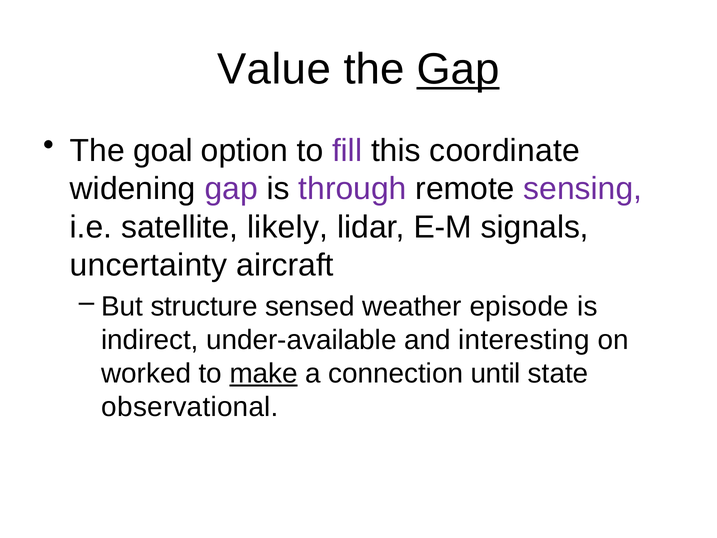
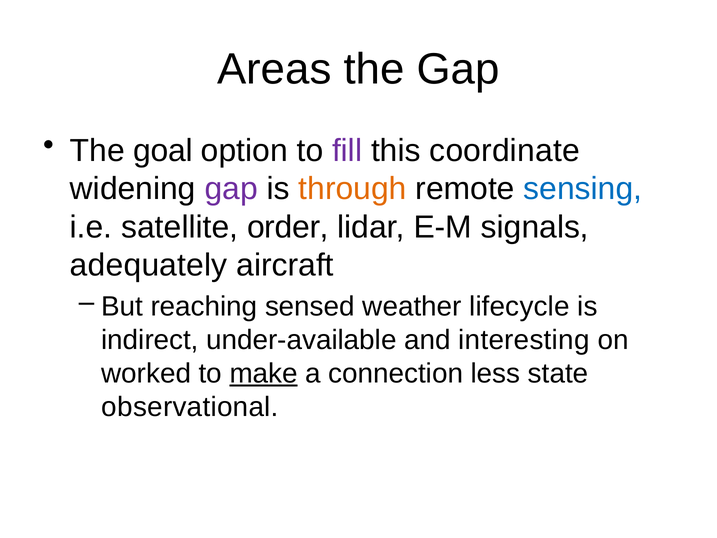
Value: Value -> Areas
Gap at (458, 69) underline: present -> none
through colour: purple -> orange
sensing colour: purple -> blue
likely: likely -> order
uncertainty: uncertainty -> adequately
structure: structure -> reaching
episode: episode -> lifecycle
until: until -> less
